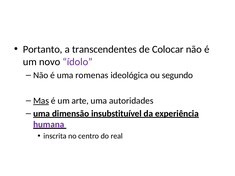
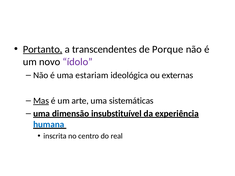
Portanto underline: none -> present
Colocar: Colocar -> Porque
romenas: romenas -> estariam
segundo: segundo -> externas
autoridades: autoridades -> sistemáticas
humana colour: purple -> blue
